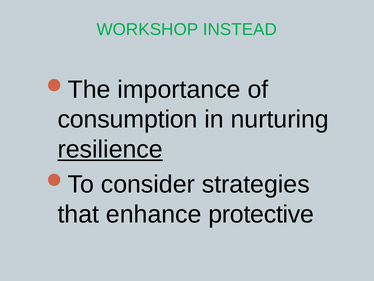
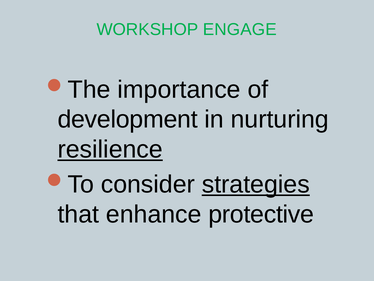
INSTEAD: INSTEAD -> ENGAGE
consumption: consumption -> development
strategies underline: none -> present
